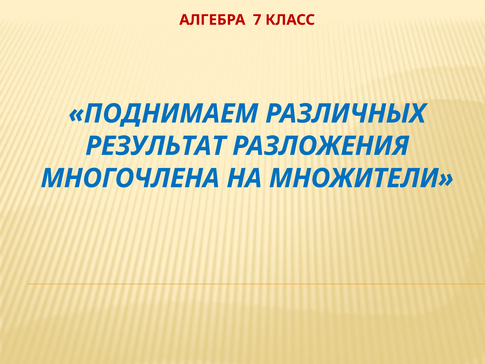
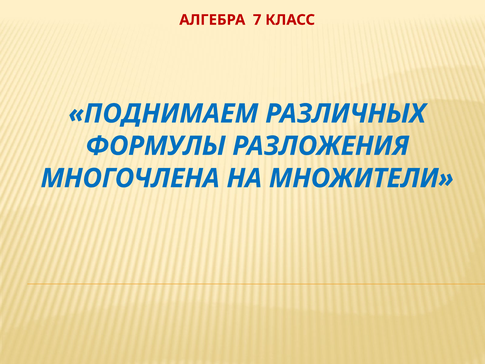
РЕЗУЛЬТАТ: РЕЗУЛЬТАТ -> ФОРМУЛЫ
